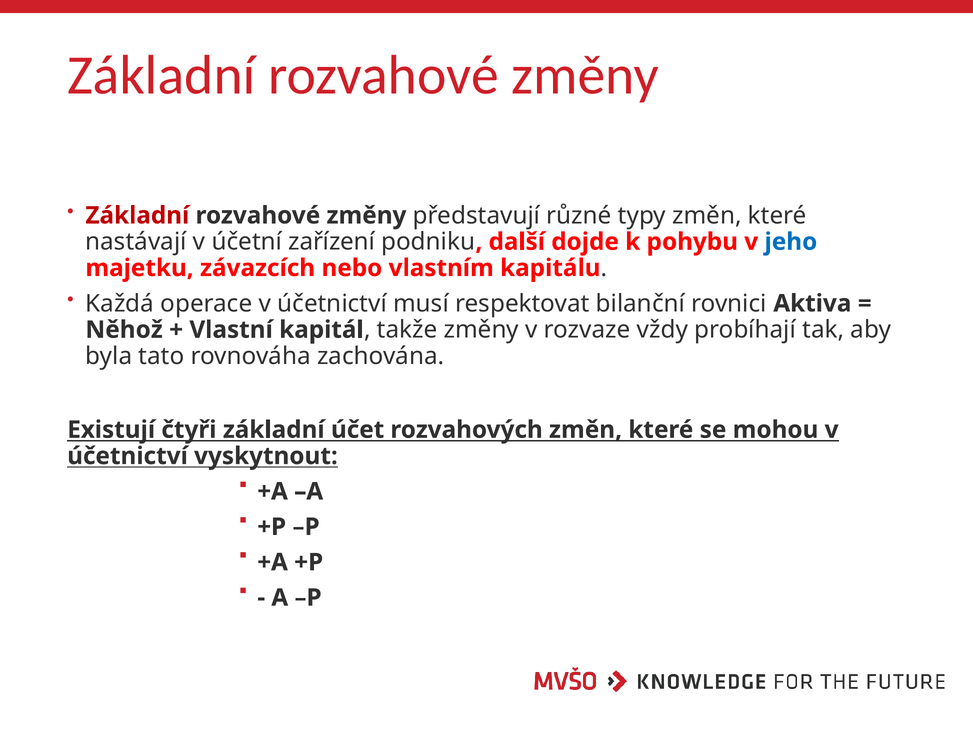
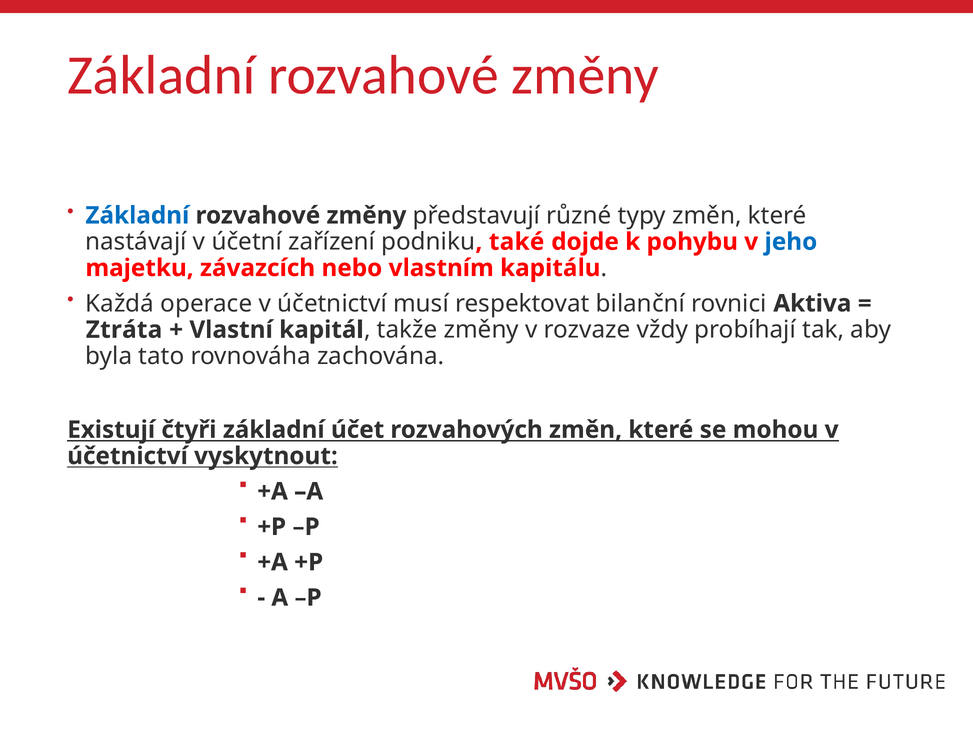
Základní at (137, 215) colour: red -> blue
další: další -> také
Něhož: Něhož -> Ztráta
